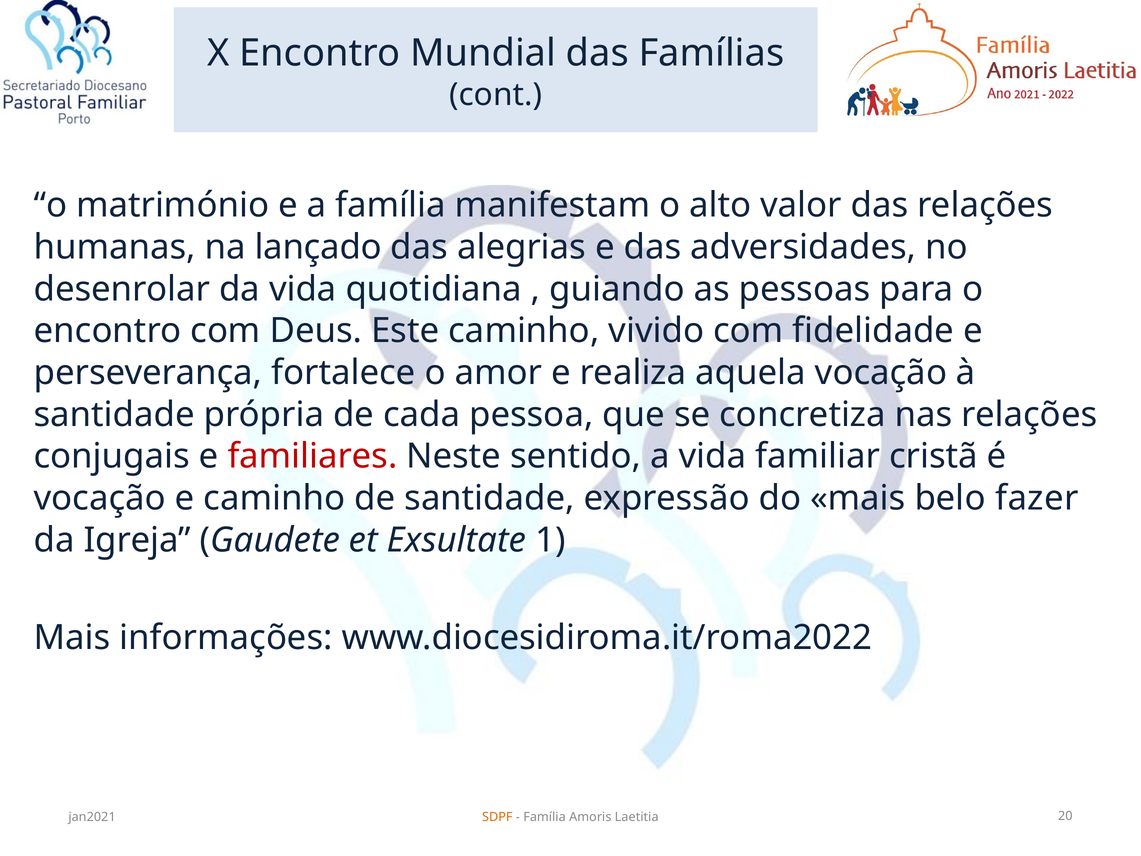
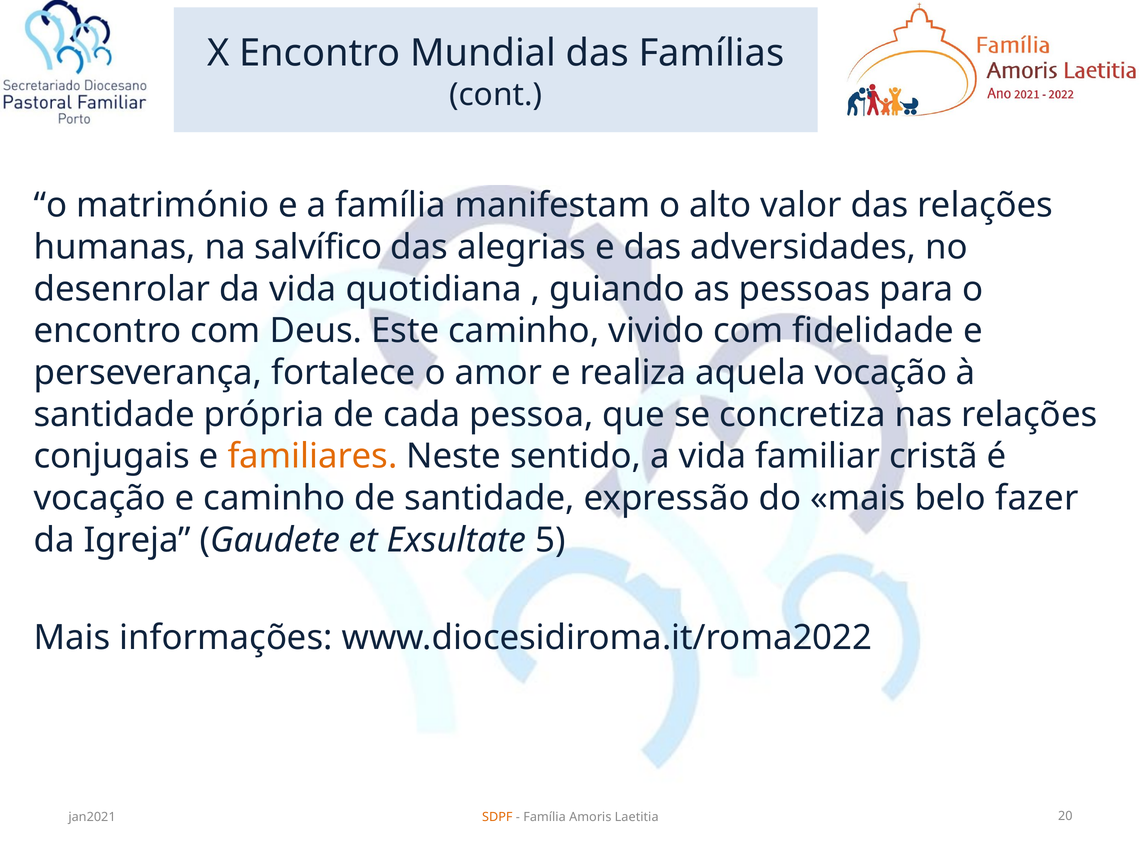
lançado: lançado -> salvífico
familiares colour: red -> orange
1: 1 -> 5
